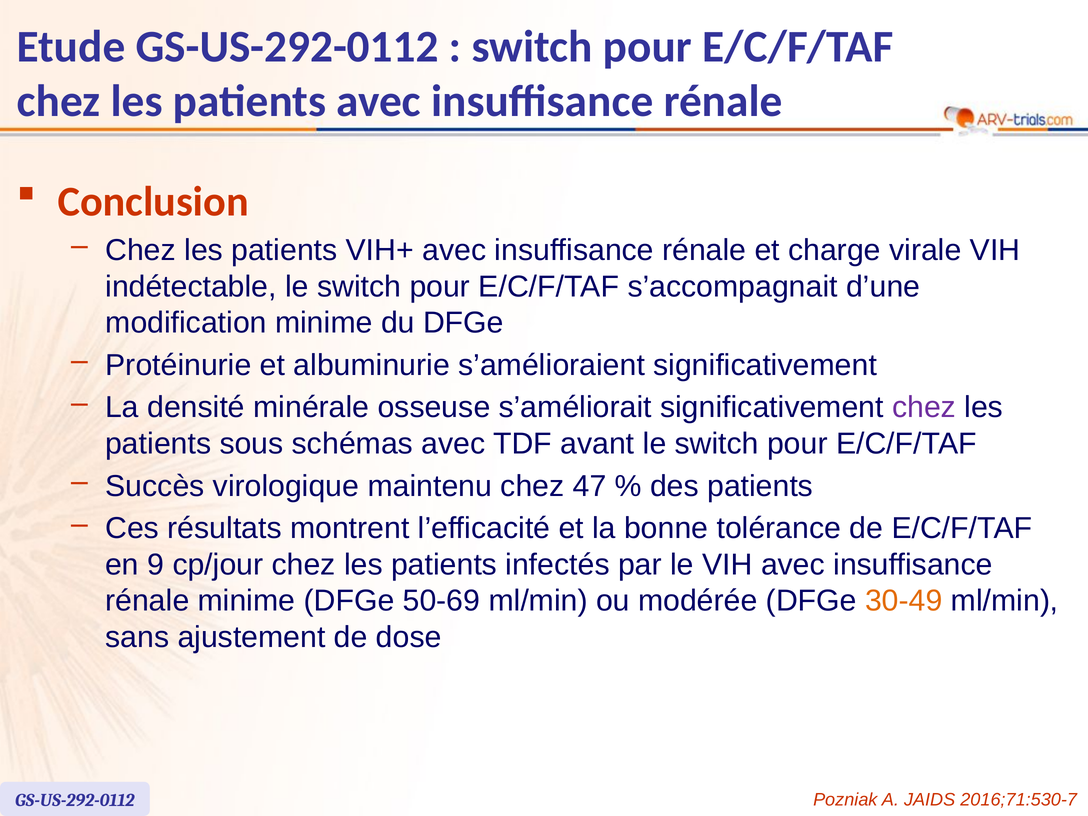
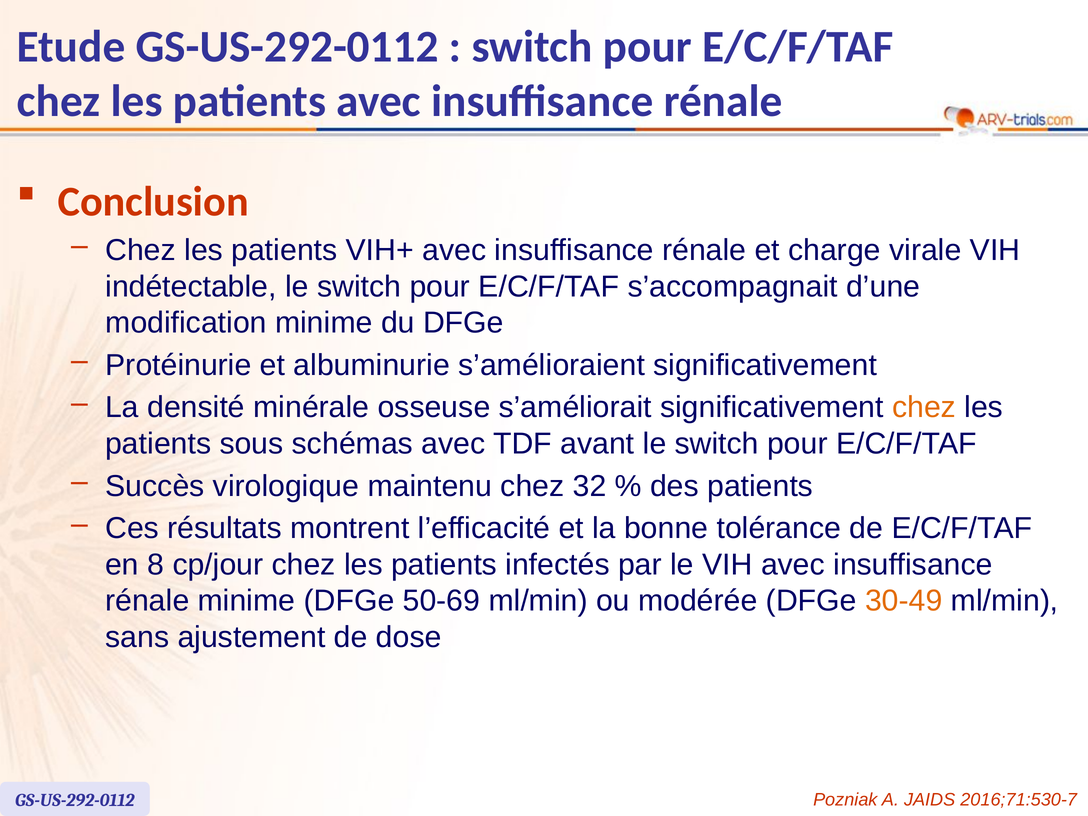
chez at (924, 407) colour: purple -> orange
47: 47 -> 32
9: 9 -> 8
